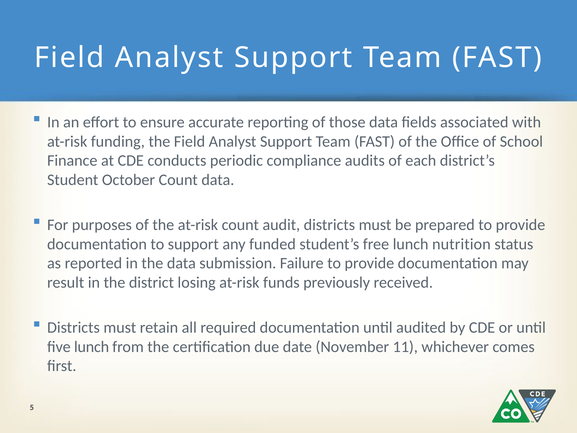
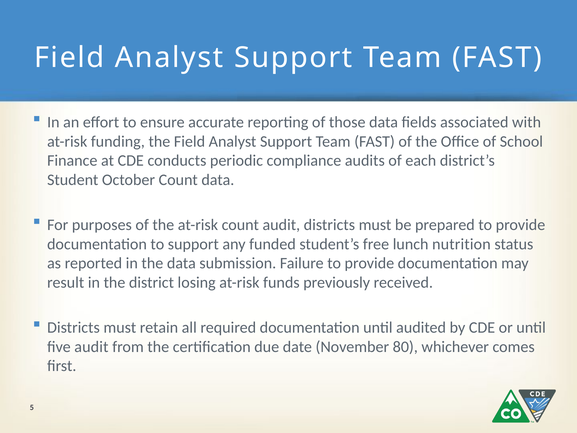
five lunch: lunch -> audit
11: 11 -> 80
